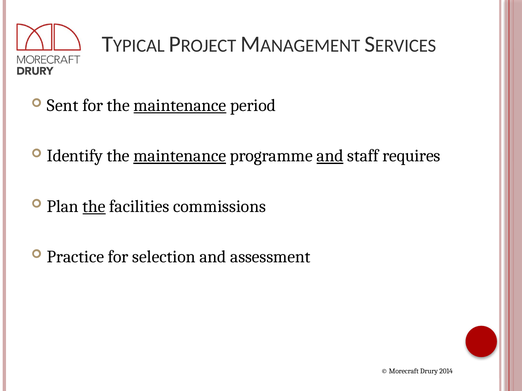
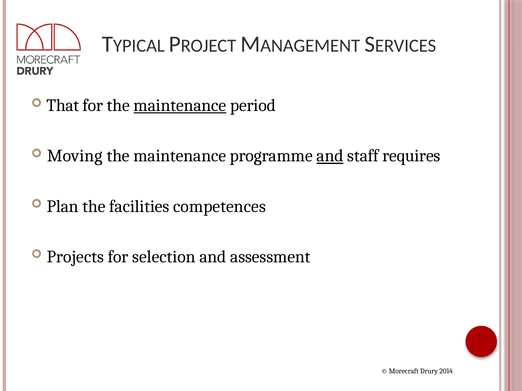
Sent: Sent -> That
Identify: Identify -> Moving
maintenance at (180, 156) underline: present -> none
the at (94, 207) underline: present -> none
commissions: commissions -> competences
Practice: Practice -> Projects
